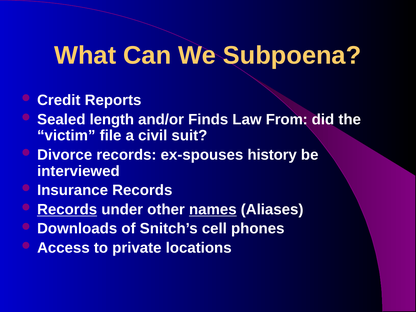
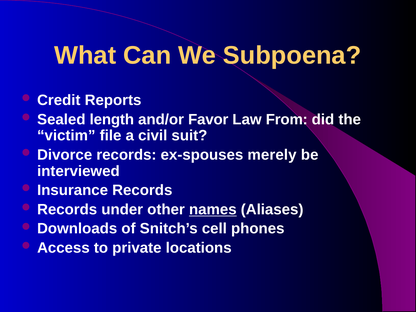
Finds: Finds -> Favor
history: history -> merely
Records at (67, 209) underline: present -> none
